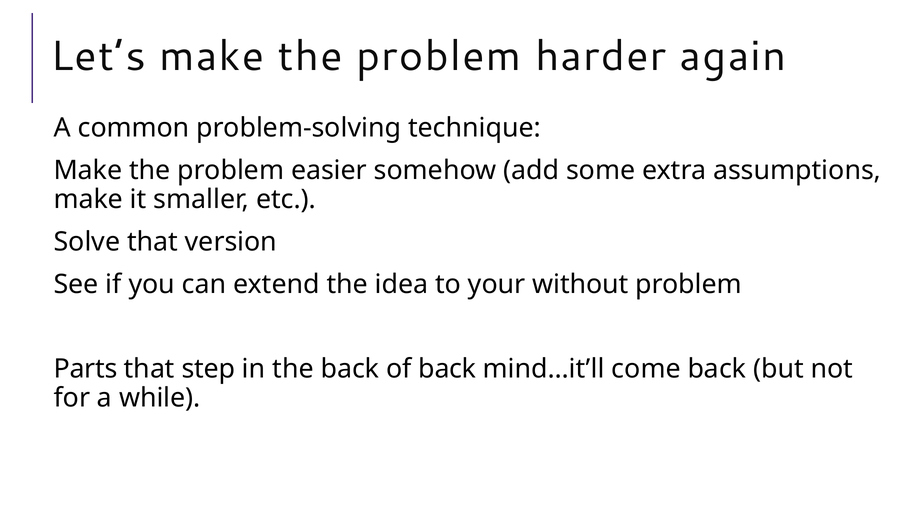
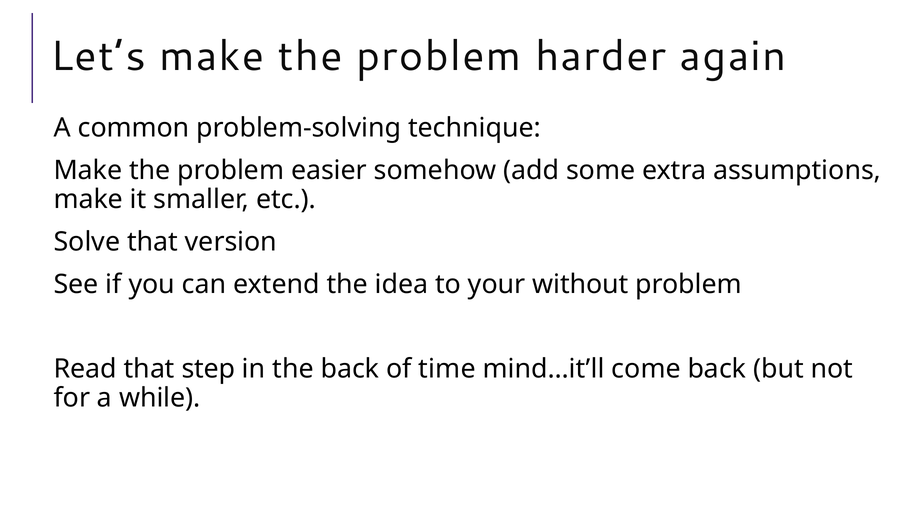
Parts: Parts -> Read
of back: back -> time
